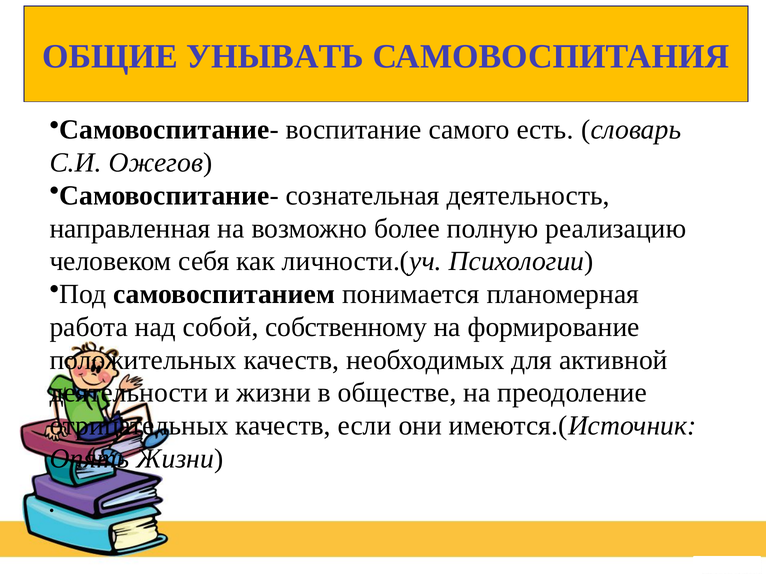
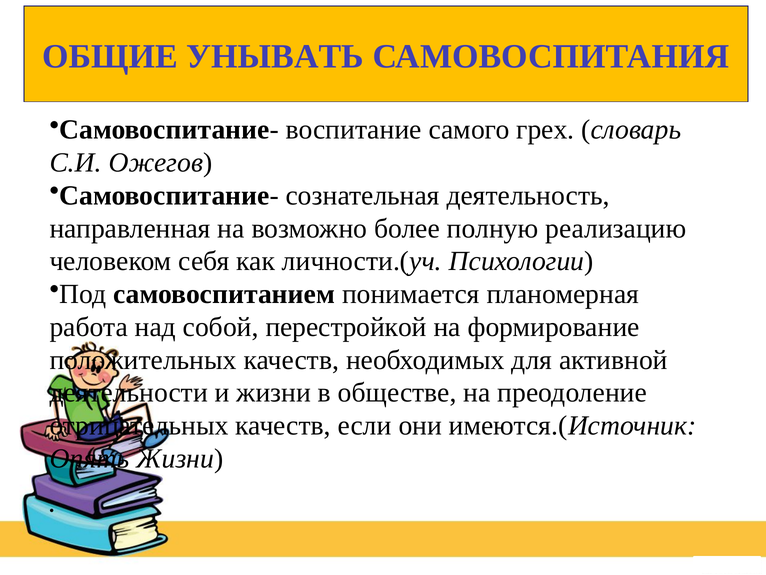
есть: есть -> грех
собственному: собственному -> перестройкой
